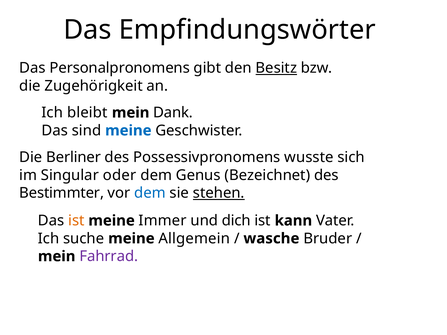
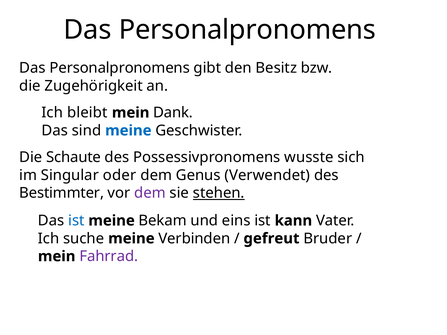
Empfindungswörter at (247, 30): Empfindungswörter -> Personalpronomens
Besitz underline: present -> none
Berliner: Berliner -> Schaute
Bezeichnet: Bezeichnet -> Verwendet
dem at (150, 193) colour: blue -> purple
ist at (76, 221) colour: orange -> blue
Immer: Immer -> Bekam
dich: dich -> eins
Allgemein: Allgemein -> Verbinden
wasche: wasche -> gefreut
